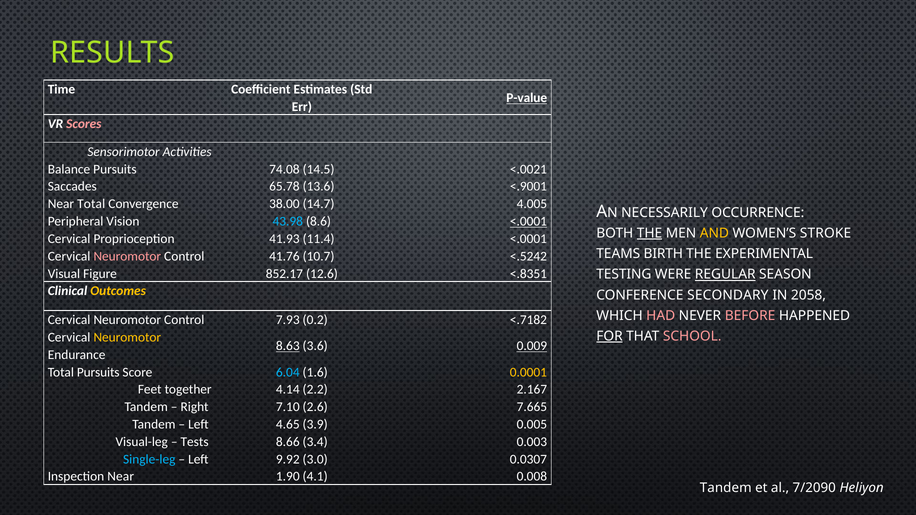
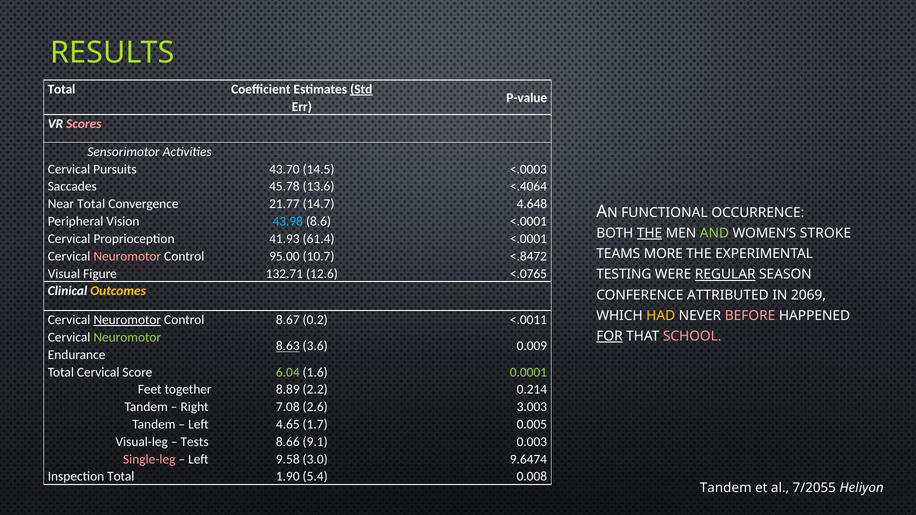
Time at (61, 89): Time -> Total
Std underline: none -> present
P-value underline: present -> none
Balance at (69, 169): Balance -> Cervical
74.08: 74.08 -> 43.70
<.0021: <.0021 -> <.0003
65.78: 65.78 -> 45.78
<.9001: <.9001 -> <.4064
38.00: 38.00 -> 21.77
4.005: 4.005 -> 4.648
NECESSARILY: NECESSARILY -> FUNCTIONAL
<.0001 at (528, 222) underline: present -> none
AND colour: yellow -> light green
11.4: 11.4 -> 61.4
BIRTH: BIRTH -> MORE
41.76: 41.76 -> 95.00
<.5242: <.5242 -> <.8472
852.17: 852.17 -> 132.71
<.8351: <.8351 -> <.0765
SECONDARY: SECONDARY -> ATTRIBUTED
2058: 2058 -> 2069
HAD colour: pink -> yellow
Neuromotor at (127, 320) underline: none -> present
7.93: 7.93 -> 8.67
<.7182: <.7182 -> <.0011
Neuromotor at (127, 337) colour: yellow -> light green
0.009 underline: present -> none
Total Pursuits: Pursuits -> Cervical
6.04 colour: light blue -> light green
0.0001 colour: yellow -> light green
4.14: 4.14 -> 8.89
2.167: 2.167 -> 0.214
7.10: 7.10 -> 7.08
7.665: 7.665 -> 3.003
3.9: 3.9 -> 1.7
3.4: 3.4 -> 9.1
Single-leg colour: light blue -> pink
9.92: 9.92 -> 9.58
0.0307: 0.0307 -> 9.6474
Inspection Near: Near -> Total
4.1: 4.1 -> 5.4
7/2090: 7/2090 -> 7/2055
